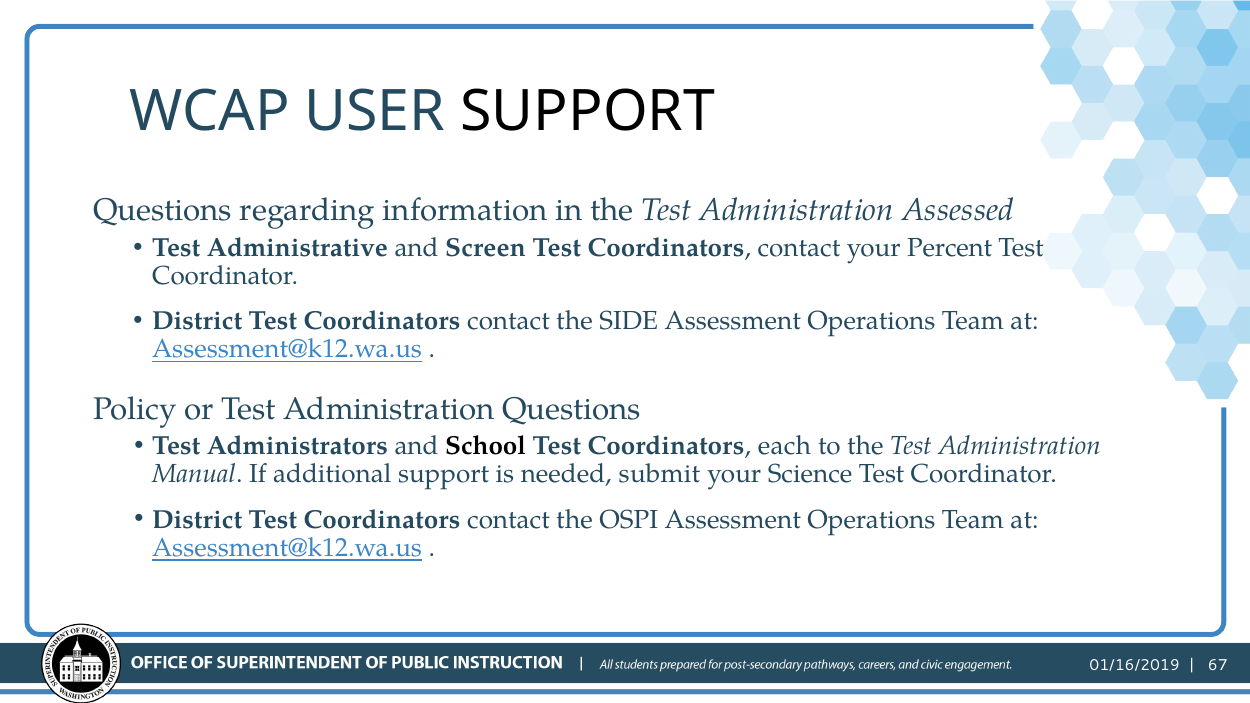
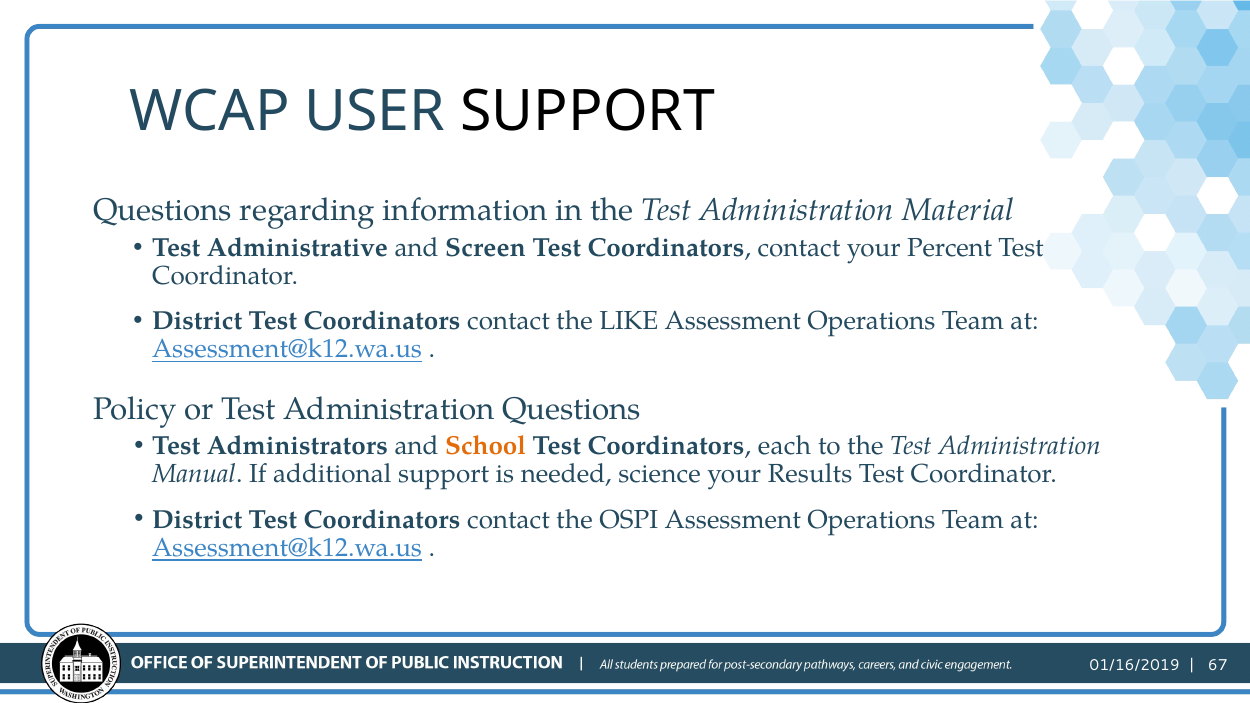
Assessed: Assessed -> Material
SIDE: SIDE -> LIKE
School colour: black -> orange
submit: submit -> science
Science: Science -> Results
